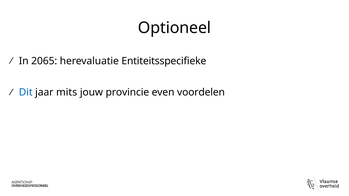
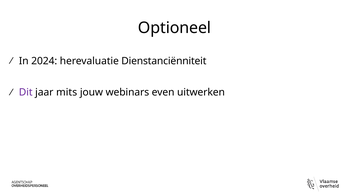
2065: 2065 -> 2024
Entiteitsspecifieke: Entiteitsspecifieke -> Dienstanciënniteit
Dit colour: blue -> purple
provincie: provincie -> webinars
voordelen: voordelen -> uitwerken
